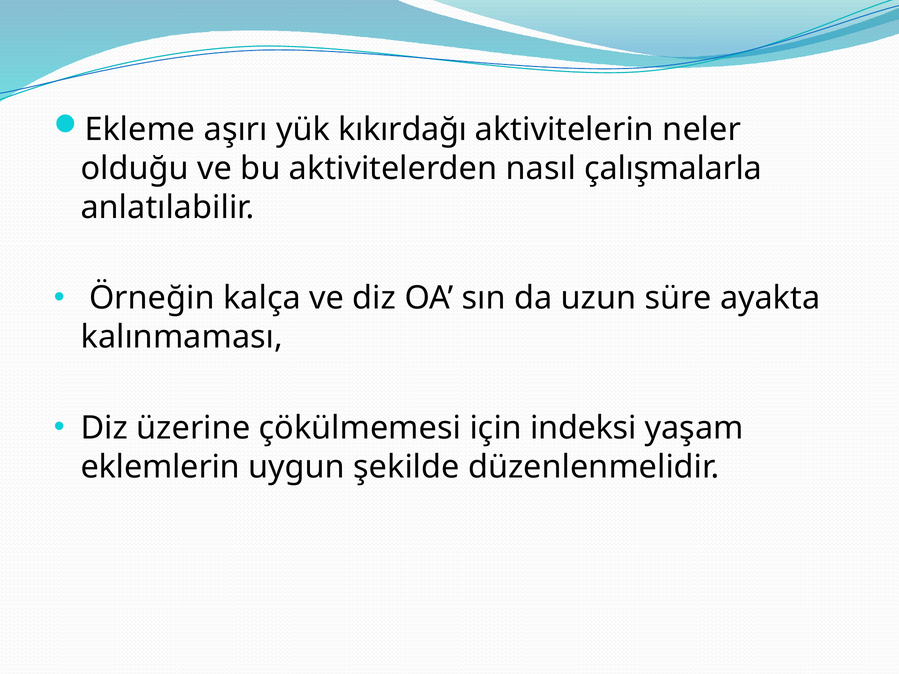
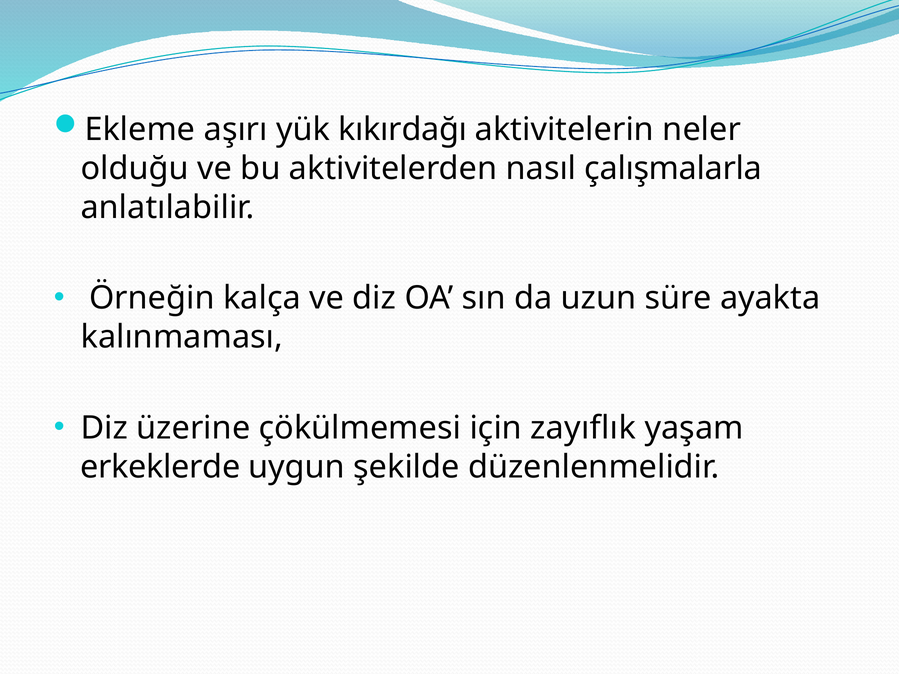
indeksi: indeksi -> zayıflık
eklemlerin: eklemlerin -> erkeklerde
